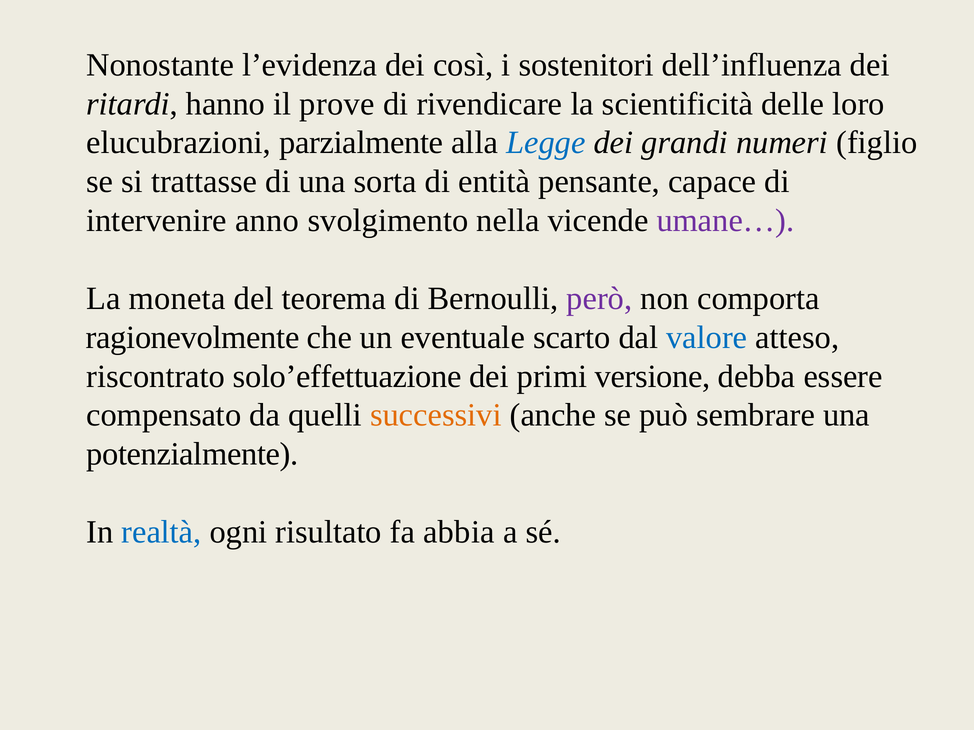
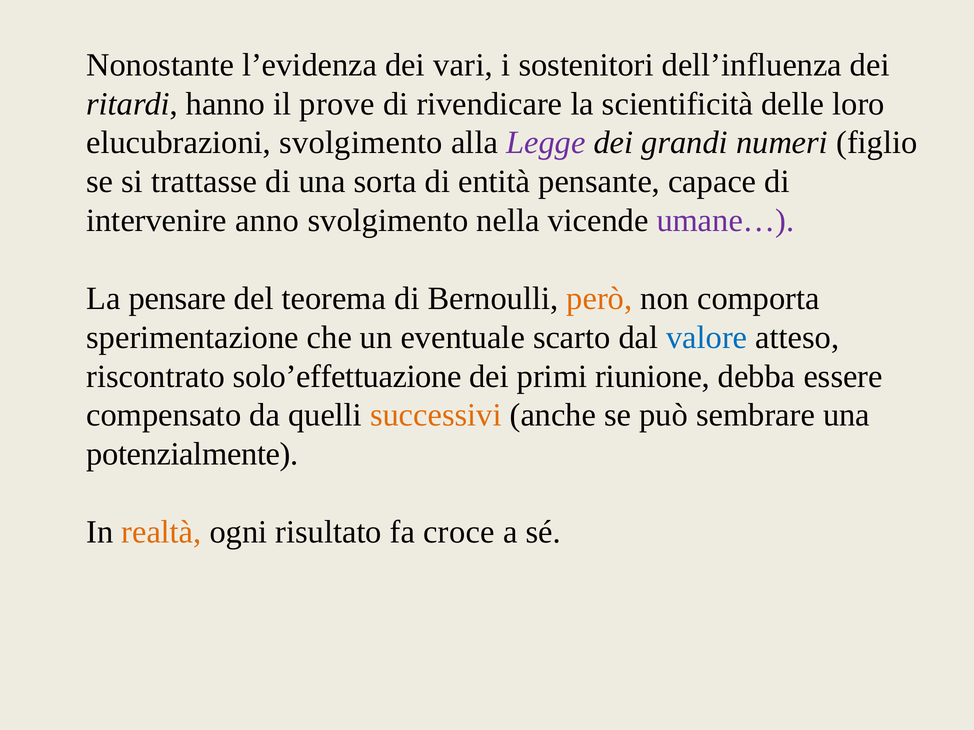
così: così -> vari
elucubrazioni parzialmente: parzialmente -> svolgimento
Legge colour: blue -> purple
moneta: moneta -> pensare
però colour: purple -> orange
ragionevolmente: ragionevolmente -> sperimentazione
versione: versione -> riunione
realtà colour: blue -> orange
abbia: abbia -> croce
